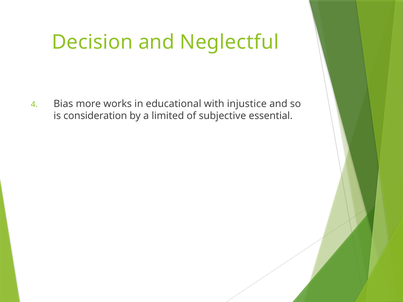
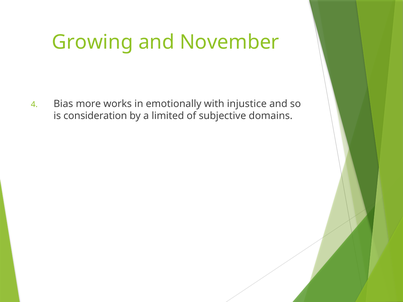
Decision: Decision -> Growing
Neglectful: Neglectful -> November
educational: educational -> emotionally
essential: essential -> domains
